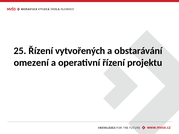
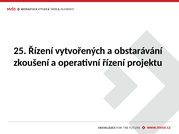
omezení: omezení -> zkoušení
